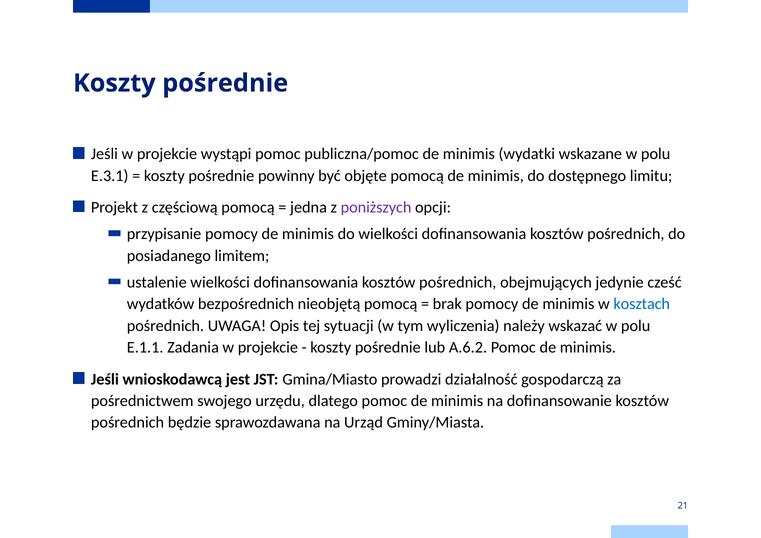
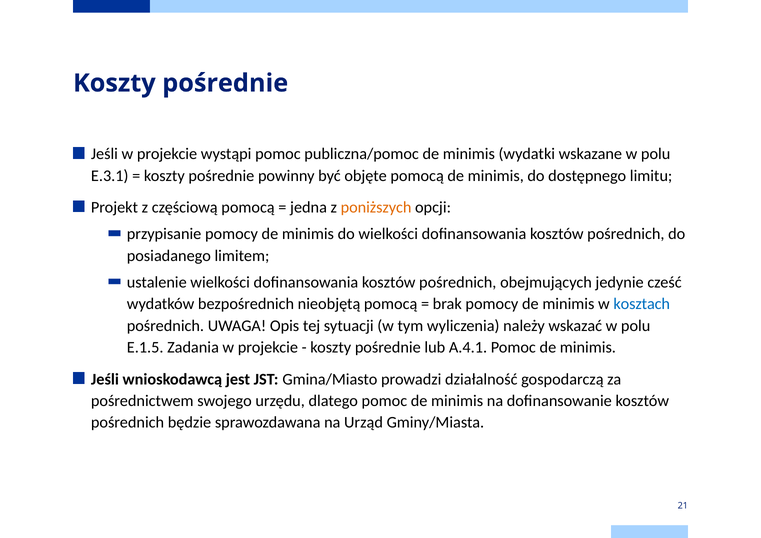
poniższych colour: purple -> orange
E.1.1: E.1.1 -> E.1.5
A.6.2: A.6.2 -> A.4.1
